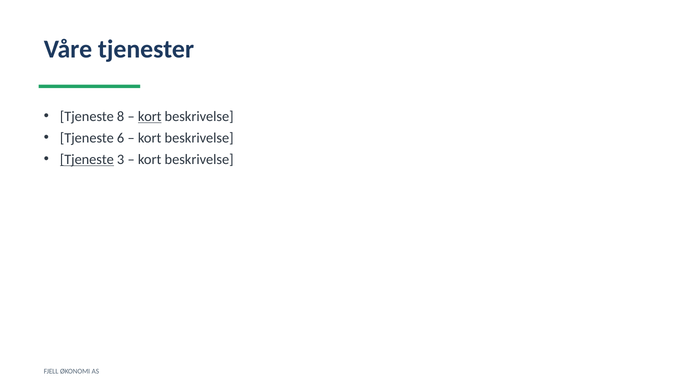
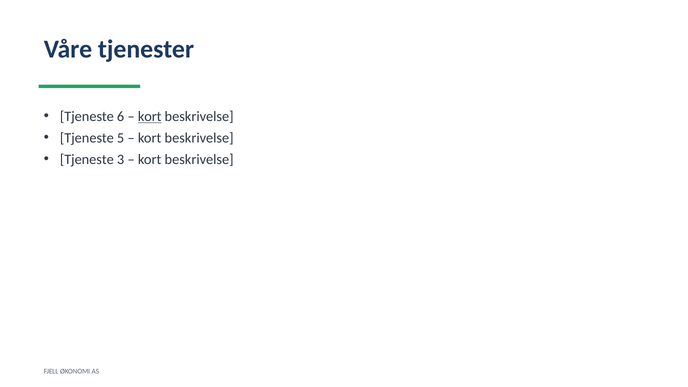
8: 8 -> 6
6: 6 -> 5
Tjeneste at (87, 160) underline: present -> none
